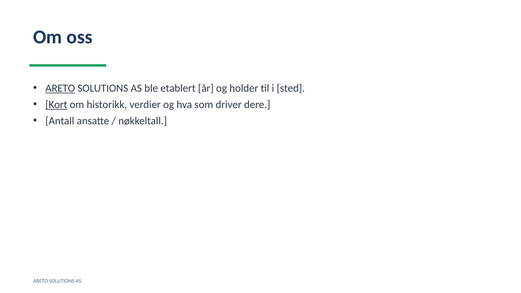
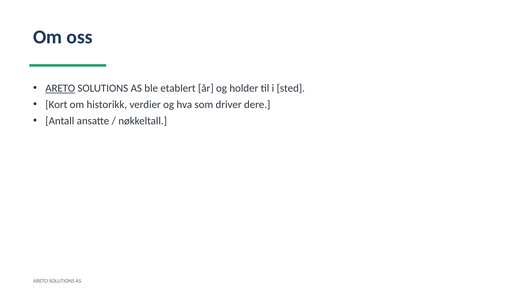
Kort underline: present -> none
